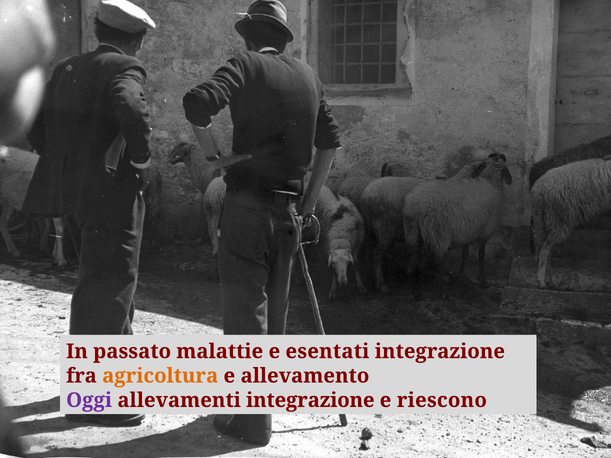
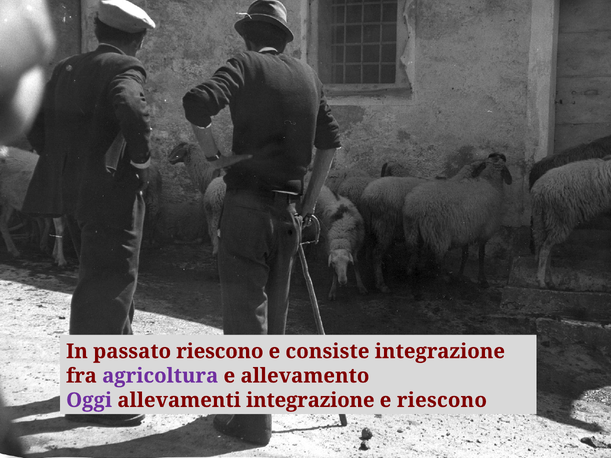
passato malattie: malattie -> riescono
esentati: esentati -> consiste
agricoltura colour: orange -> purple
